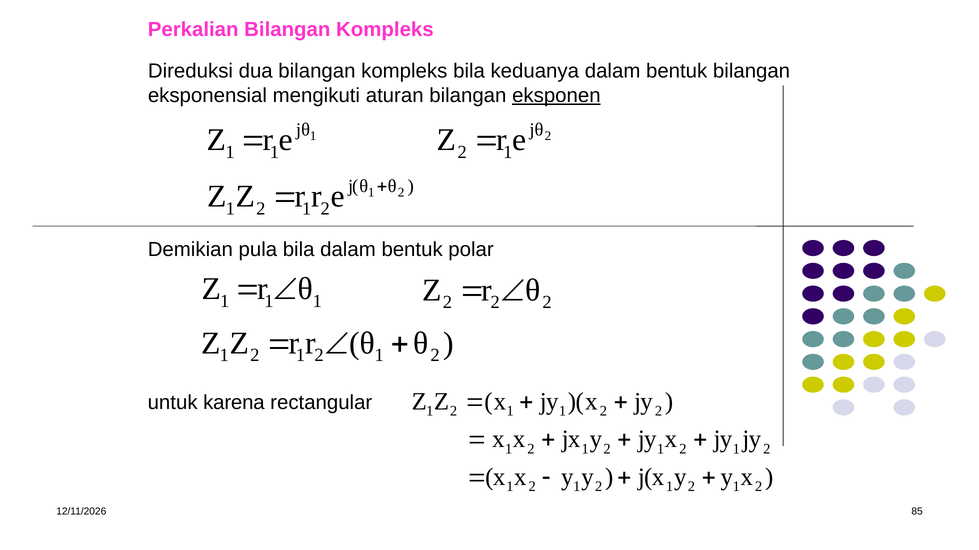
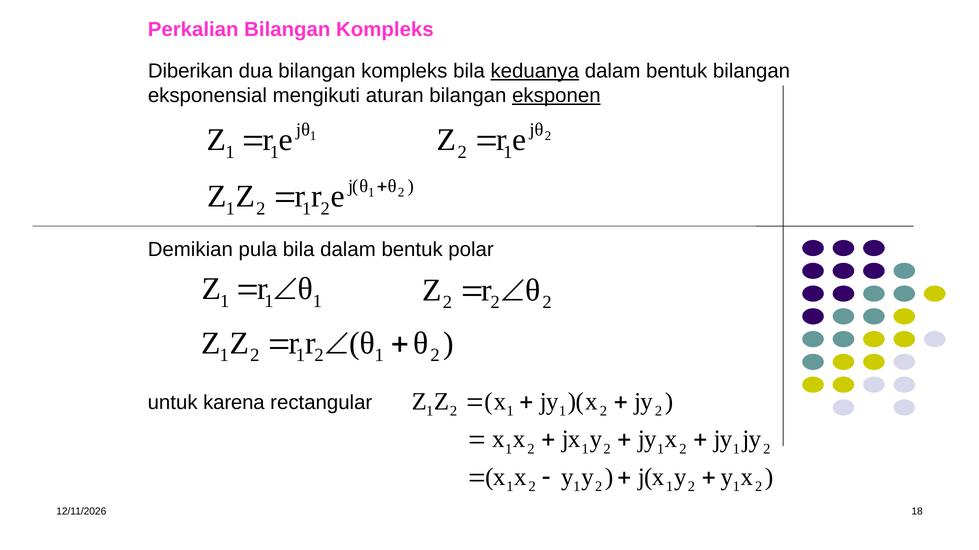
Direduksi: Direduksi -> Diberikan
keduanya underline: none -> present
85: 85 -> 18
